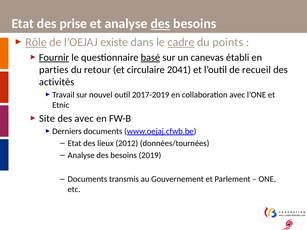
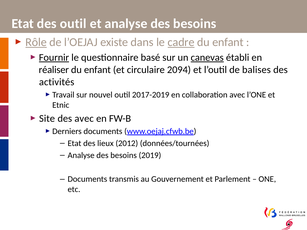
des prise: prise -> outil
des at (160, 24) underline: present -> none
points at (228, 42): points -> enfant
basé underline: present -> none
canevas underline: none -> present
parties: parties -> réaliser
retour at (97, 70): retour -> enfant
2041: 2041 -> 2094
recueil: recueil -> balises
